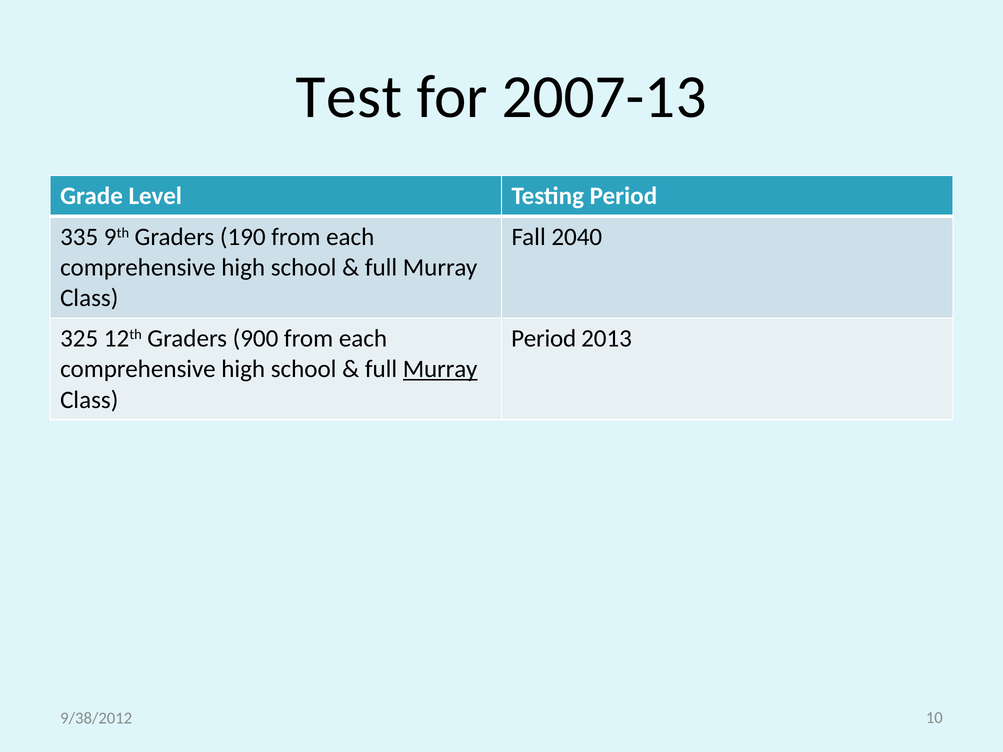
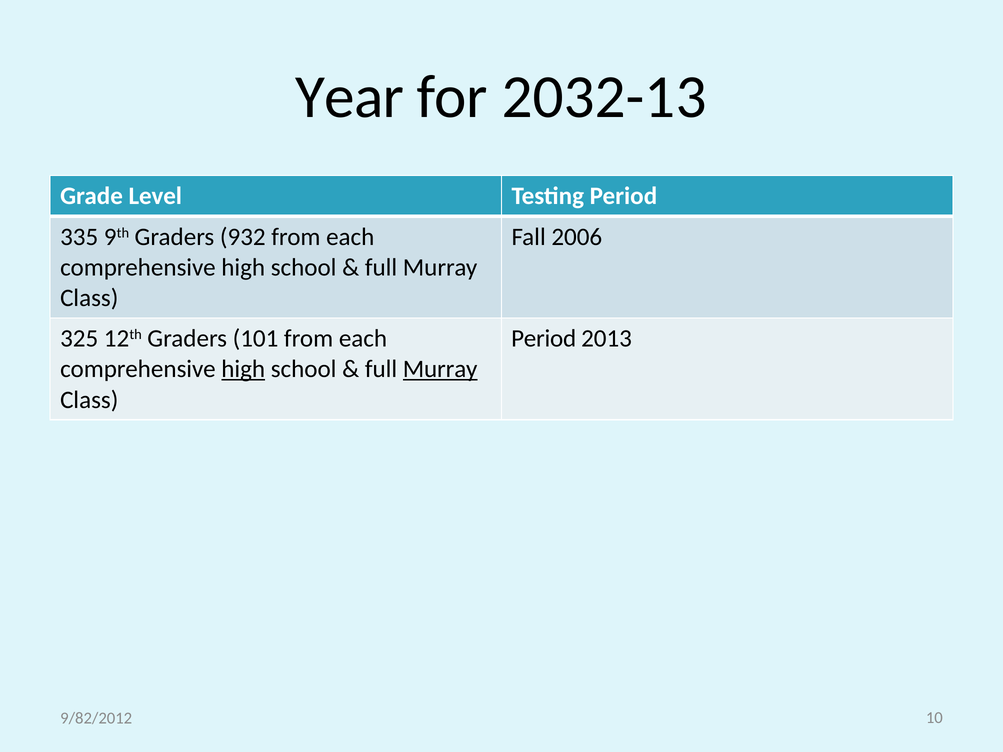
Test: Test -> Year
2007-13: 2007-13 -> 2032-13
190: 190 -> 932
2040: 2040 -> 2006
900: 900 -> 101
high at (243, 369) underline: none -> present
9/38/2012: 9/38/2012 -> 9/82/2012
